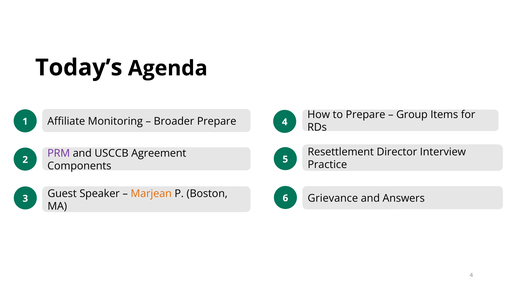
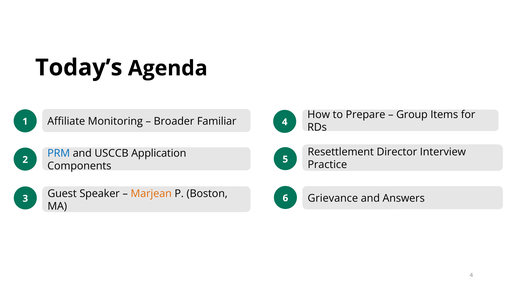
Broader Prepare: Prepare -> Familiar
PRM colour: purple -> blue
Agreement: Agreement -> Application
